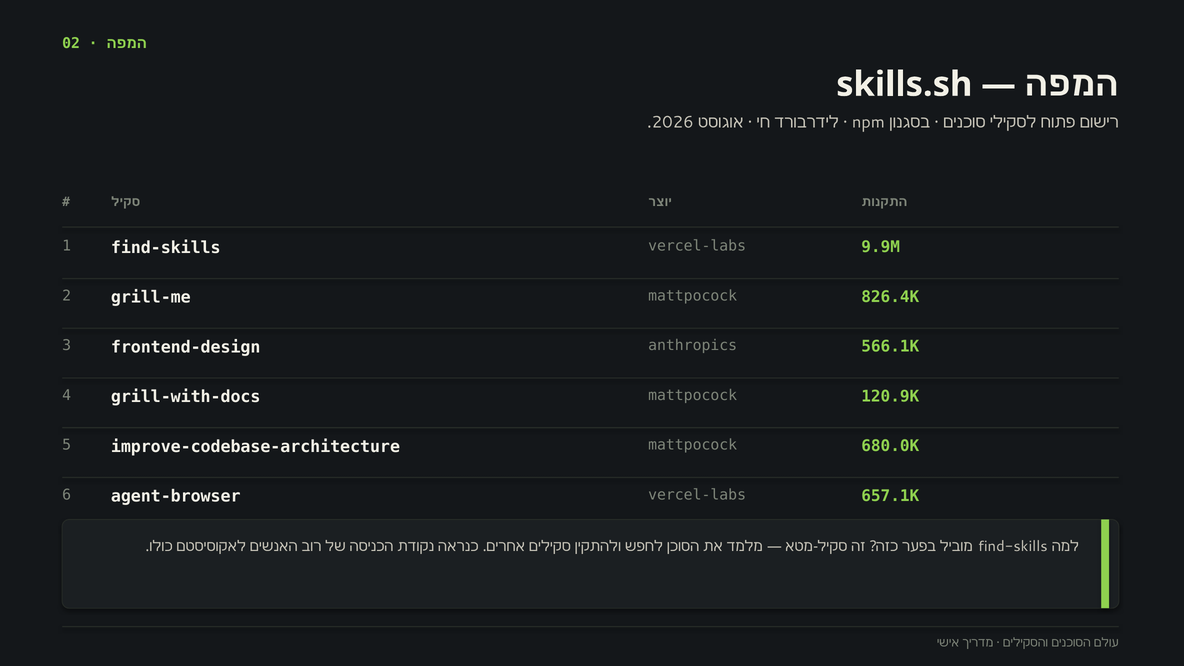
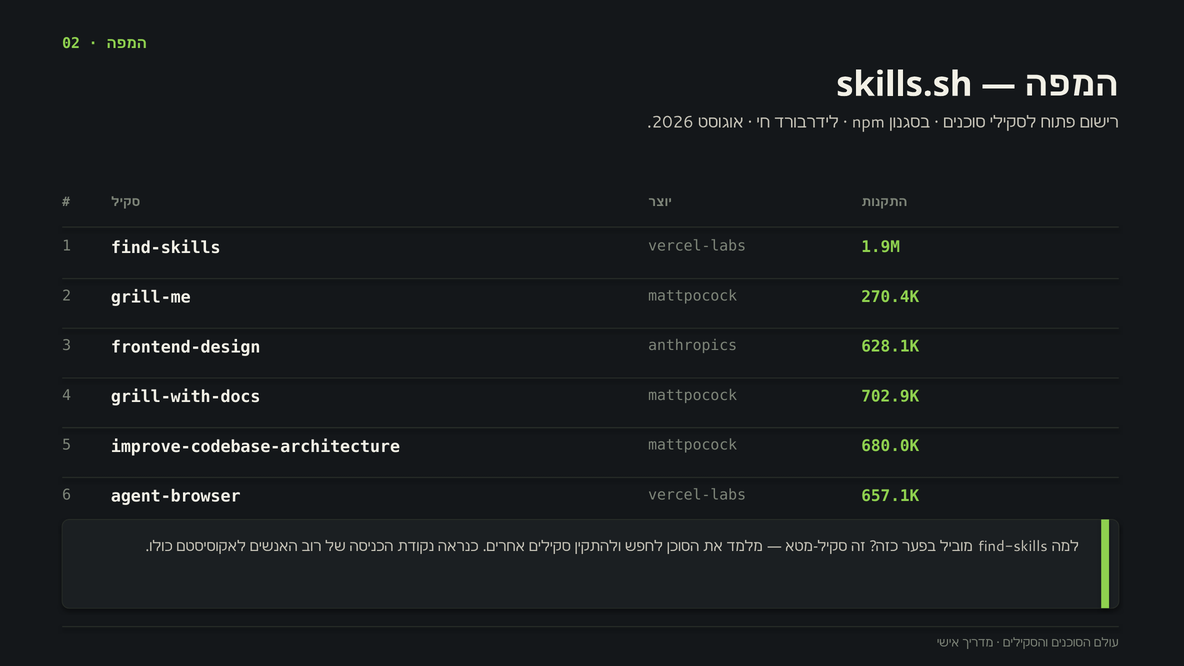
9.9M: 9.9M -> 1.9M
826.4K: 826.4K -> 270.4K
566.1K: 566.1K -> 628.1K
120.9K: 120.9K -> 702.9K
